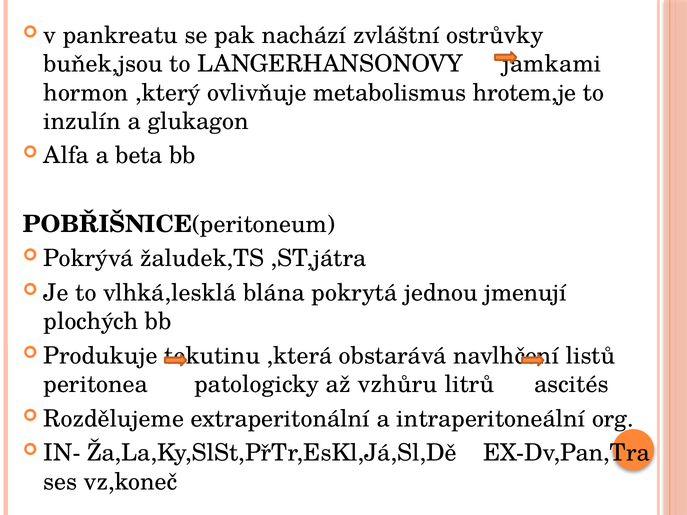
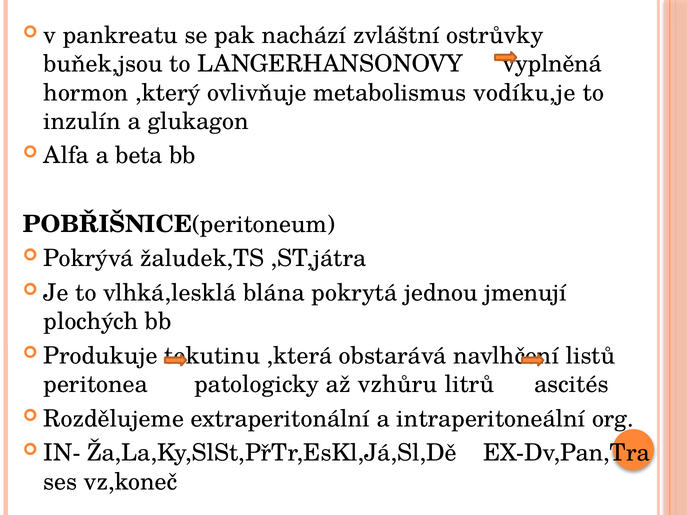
jamkami: jamkami -> vyplněná
hrotem,je: hrotem,je -> vodíku,je
